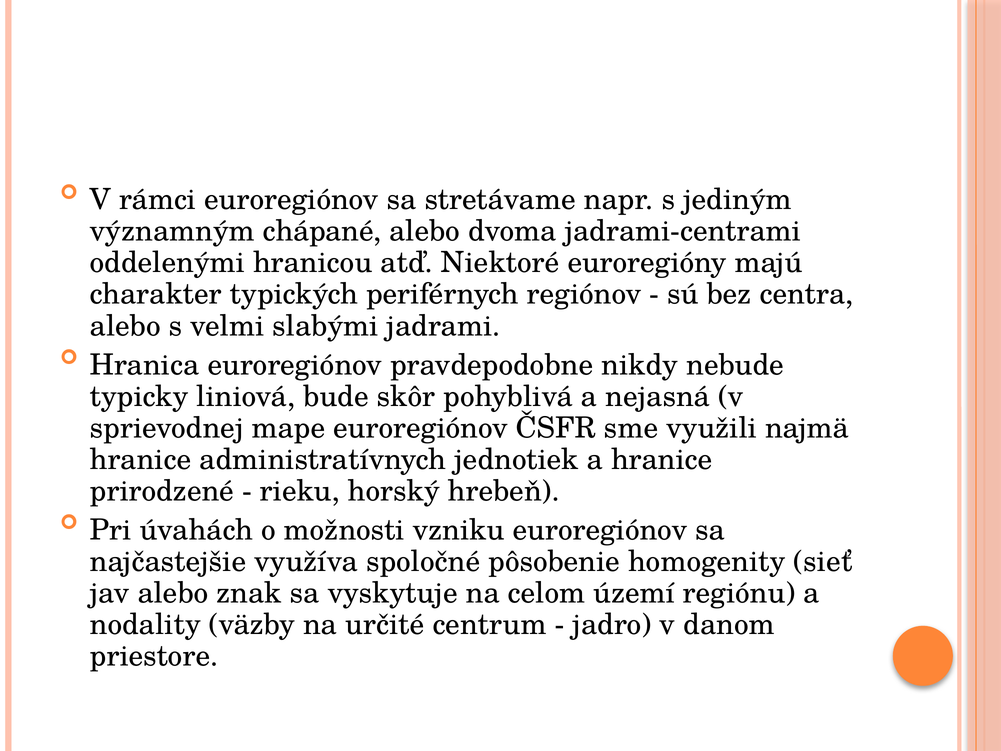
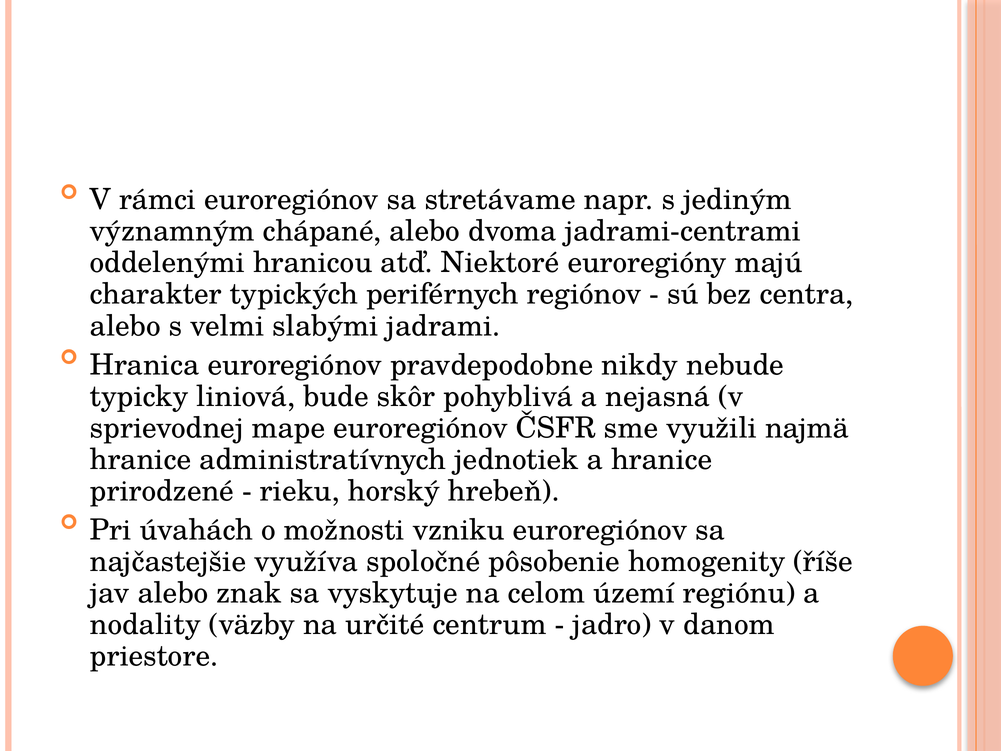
sieť: sieť -> říše
